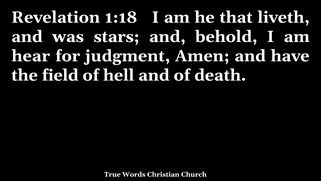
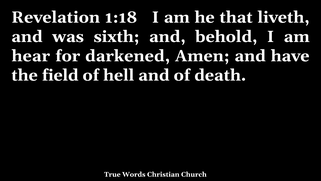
stars: stars -> sixth
judgment: judgment -> darkened
